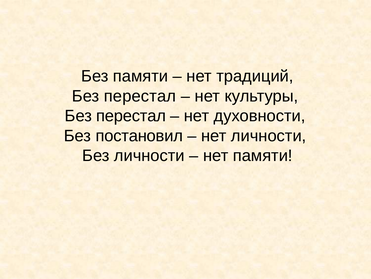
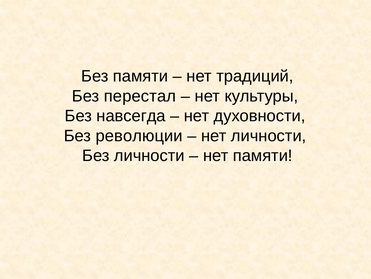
перестал at (131, 116): перестал -> навсегда
постановил: постановил -> революции
